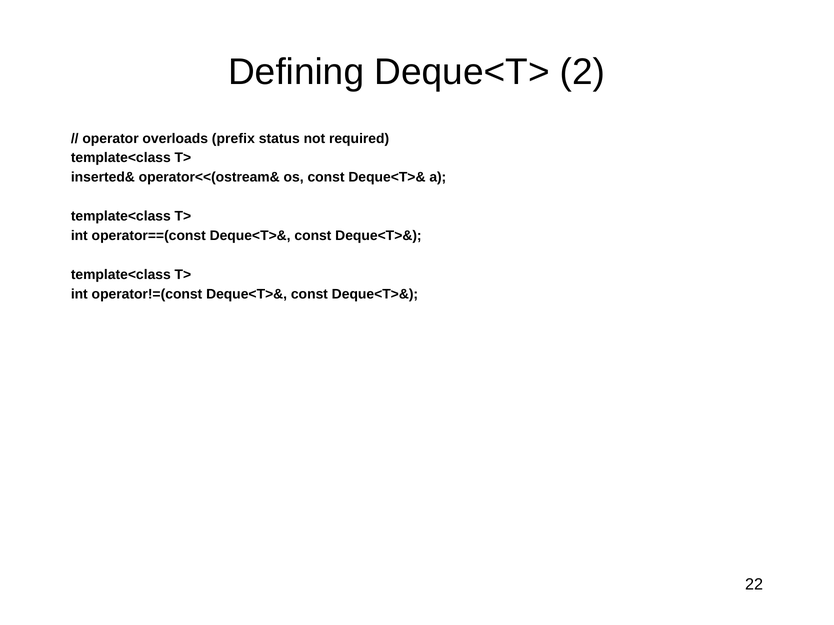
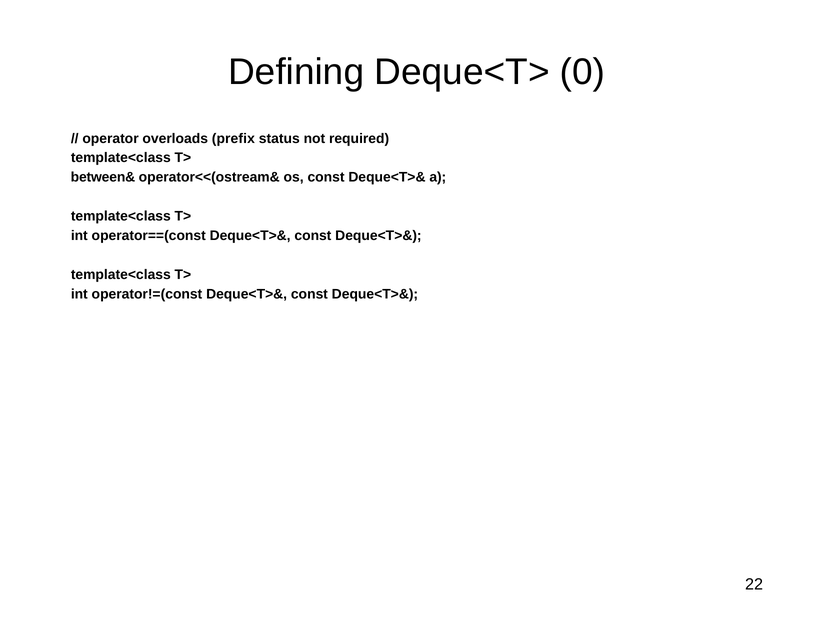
2: 2 -> 0
inserted&: inserted& -> between&
